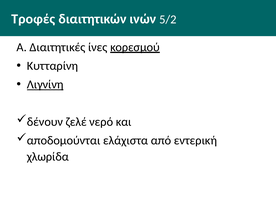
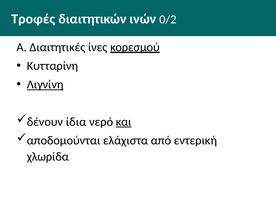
5/2: 5/2 -> 0/2
ζελέ: ζελέ -> ίδια
και underline: none -> present
